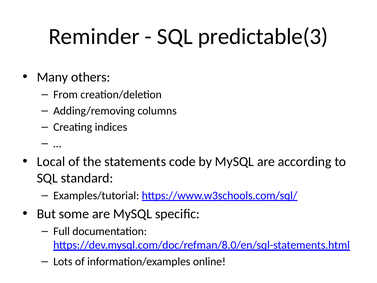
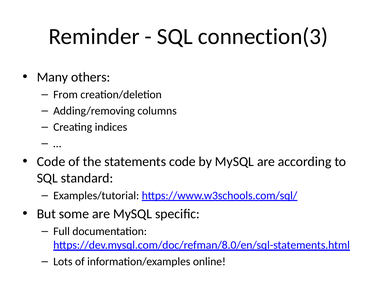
predictable(3: predictable(3 -> connection(3
Local at (51, 162): Local -> Code
